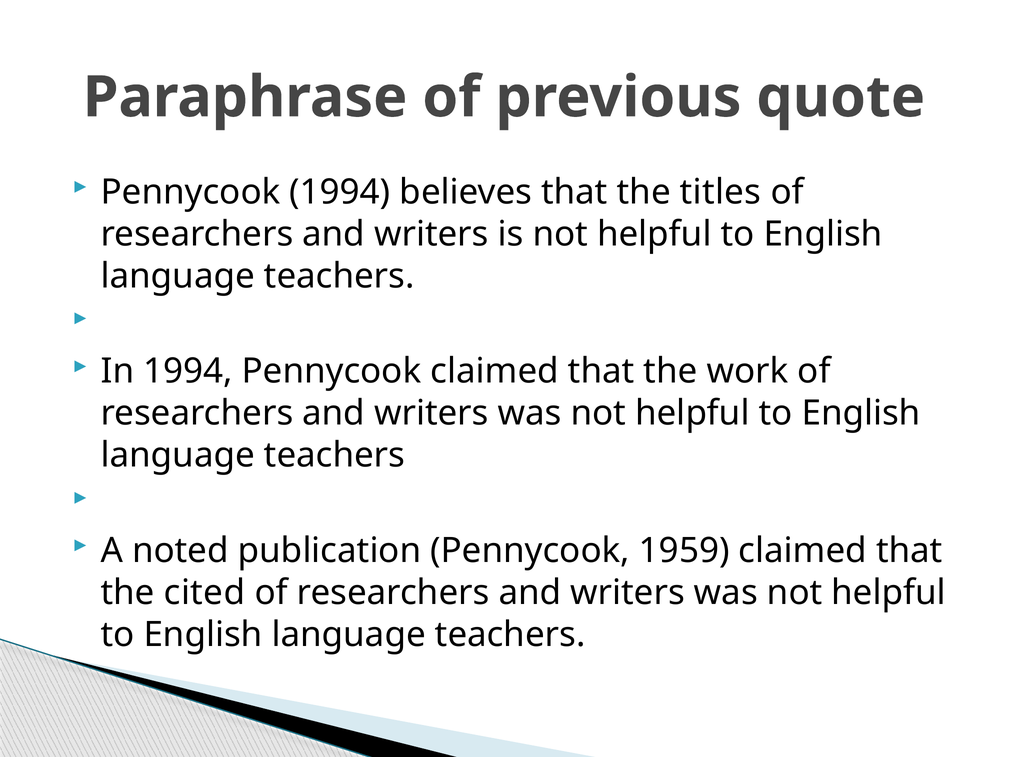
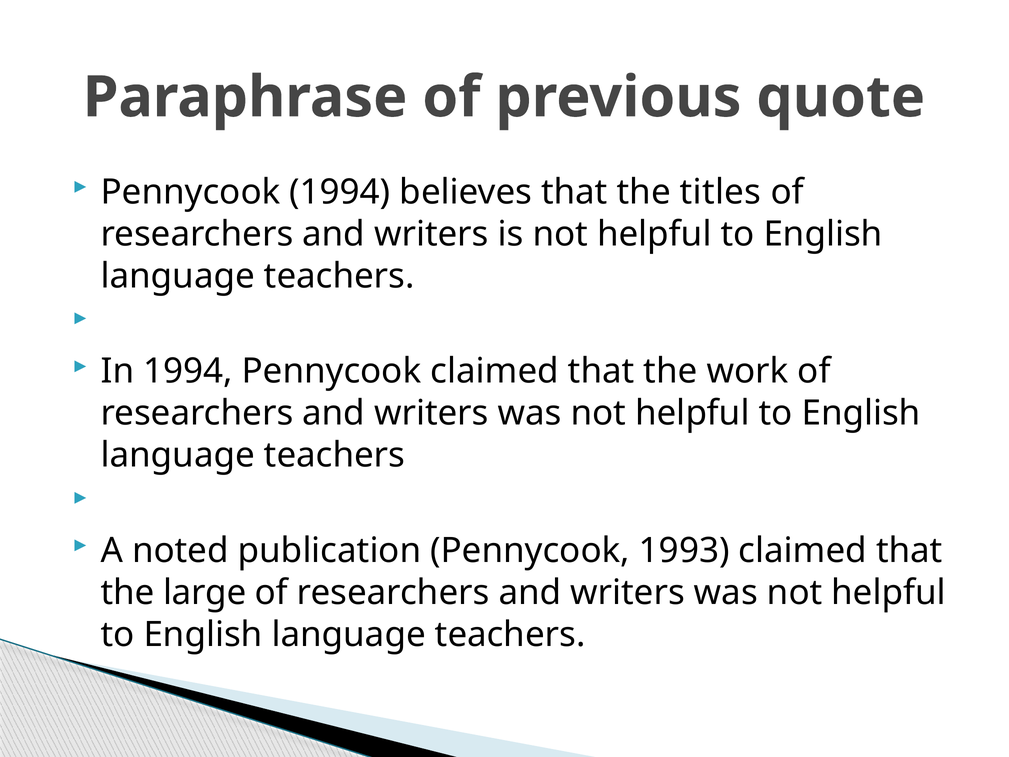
1959: 1959 -> 1993
cited: cited -> large
